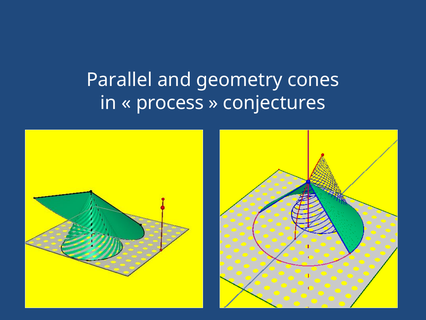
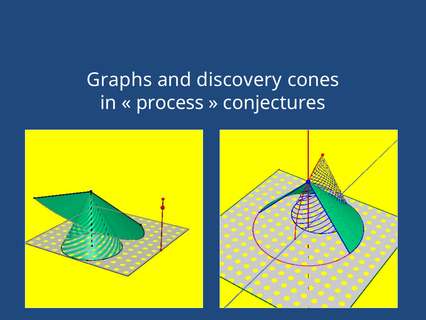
Parallel: Parallel -> Graphs
geometry: geometry -> discovery
